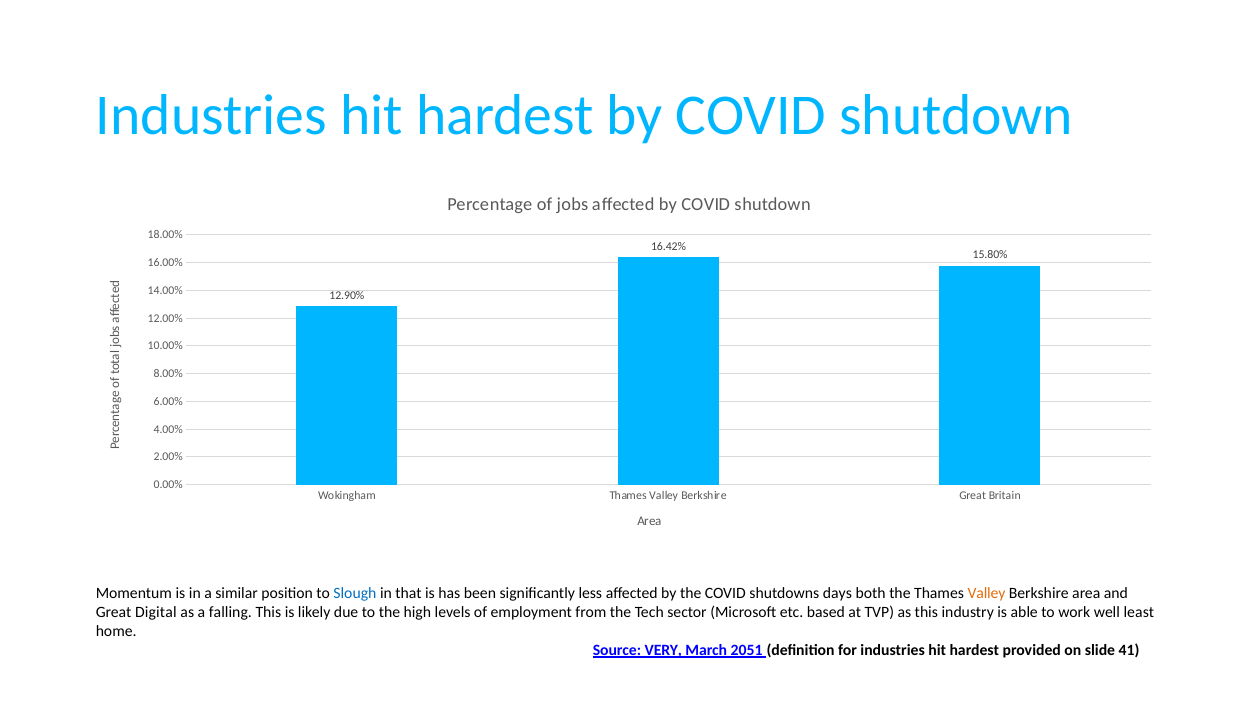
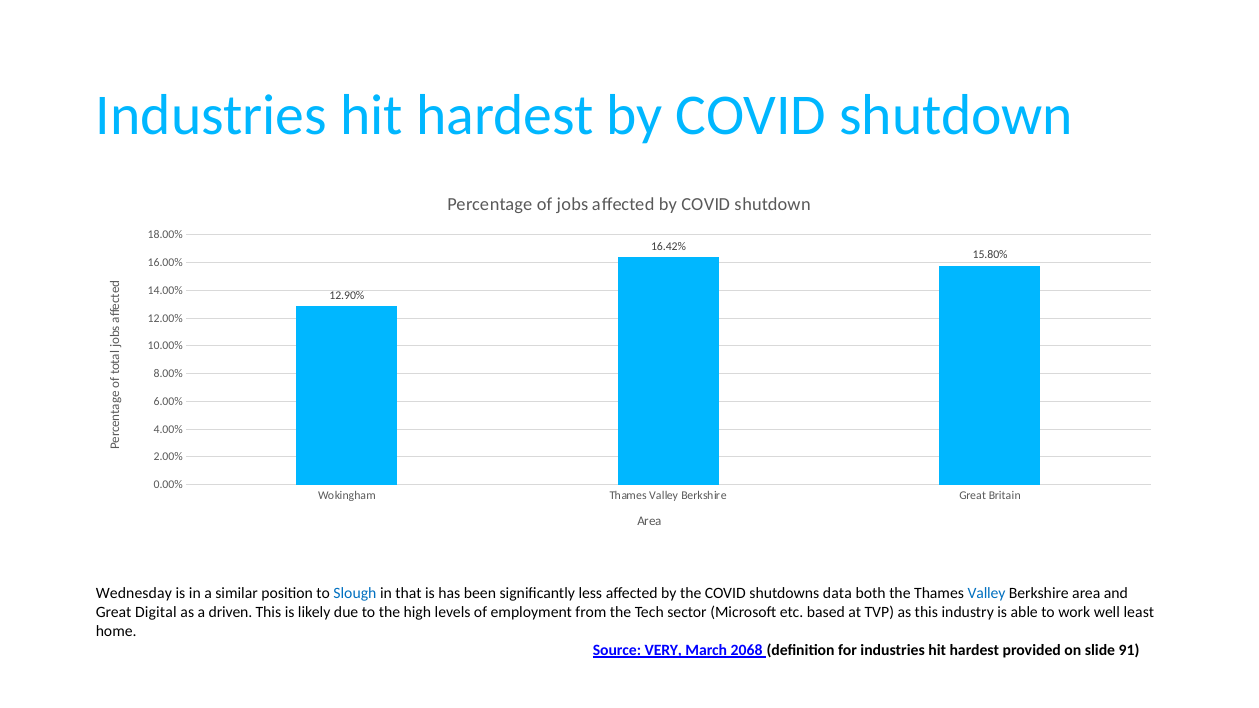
Momentum: Momentum -> Wednesday
days: days -> data
Valley at (987, 593) colour: orange -> blue
falling: falling -> driven
2051: 2051 -> 2068
41: 41 -> 91
